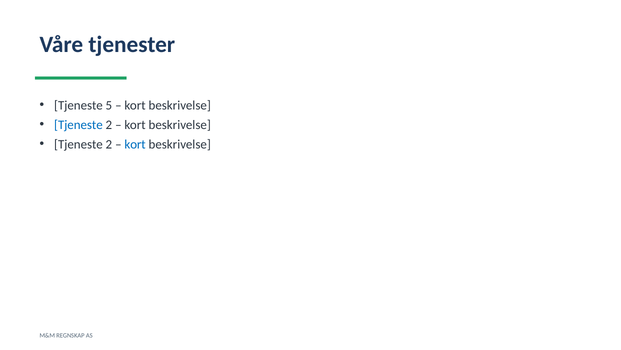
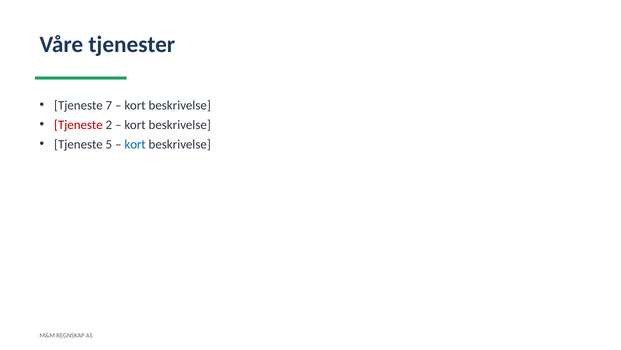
5: 5 -> 7
Tjeneste at (78, 125) colour: blue -> red
2 at (109, 144): 2 -> 5
